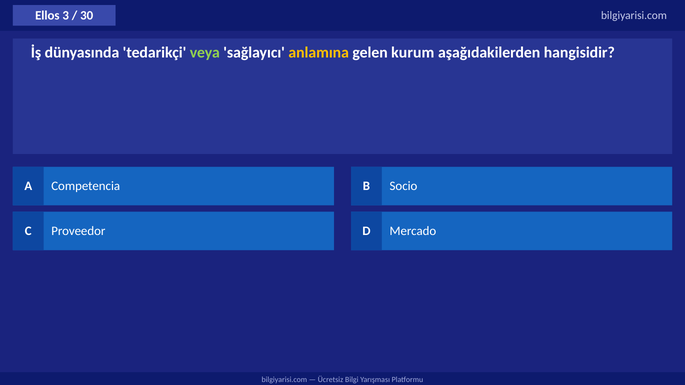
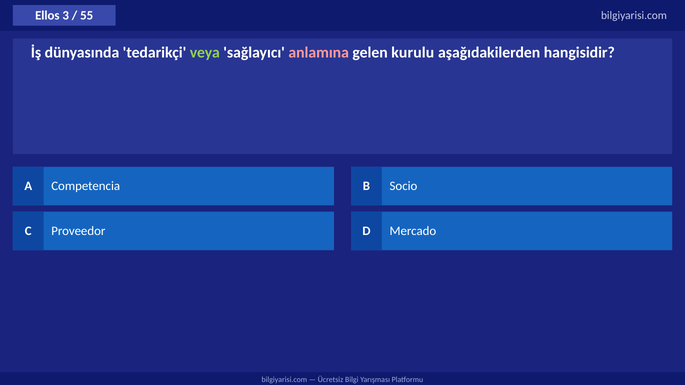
30: 30 -> 55
anlamına colour: yellow -> pink
kurum: kurum -> kurulu
